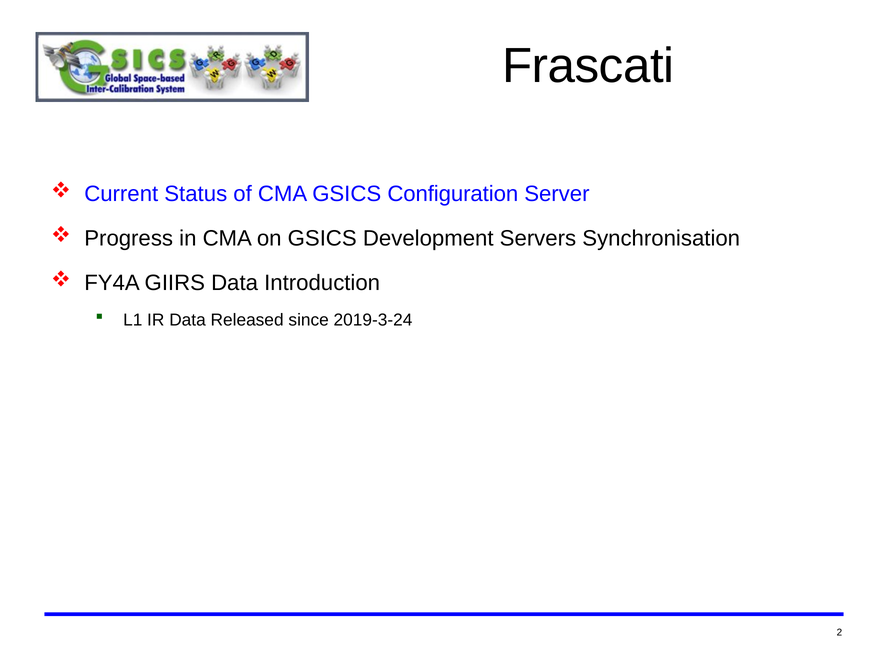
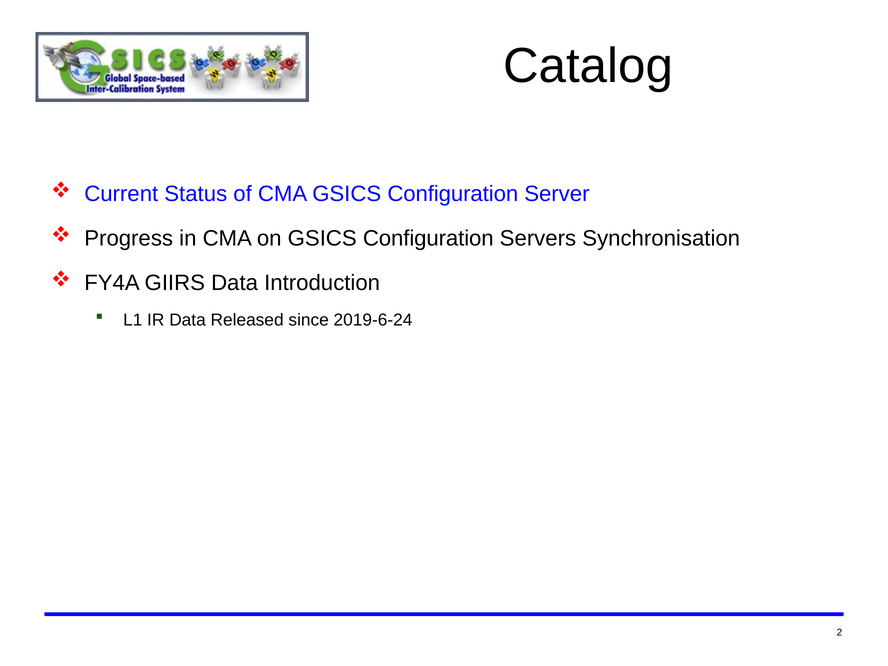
Frascati: Frascati -> Catalog
on GSICS Development: Development -> Configuration
2019-3-24: 2019-3-24 -> 2019-6-24
